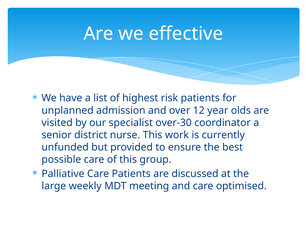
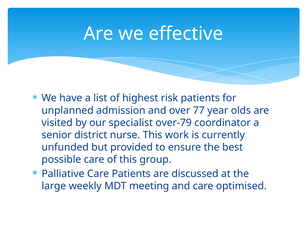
12: 12 -> 77
over-30: over-30 -> over-79
